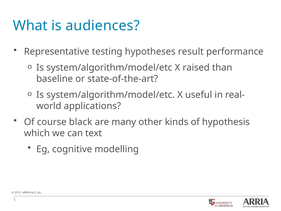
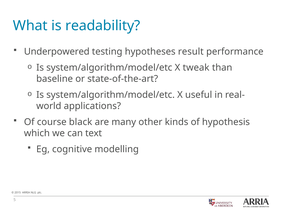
audiences: audiences -> readability
Representative: Representative -> Underpowered
raised: raised -> tweak
